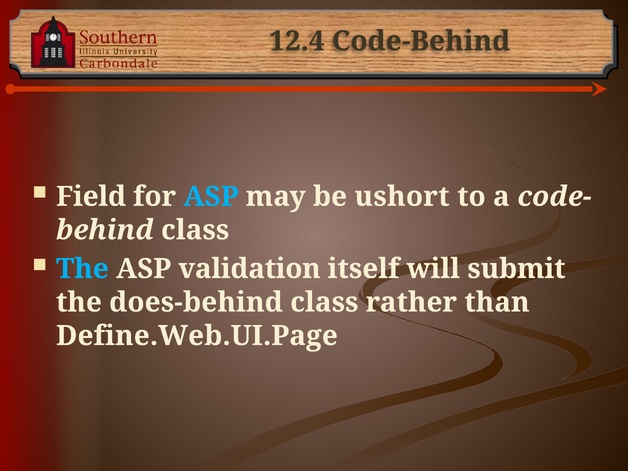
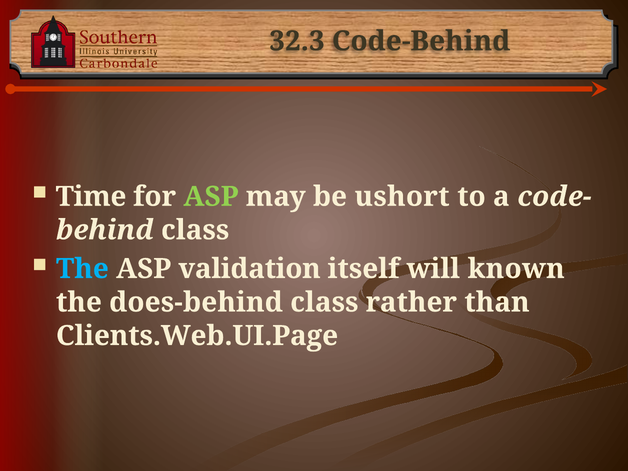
12.4: 12.4 -> 32.3
Field: Field -> Time
ASP at (211, 197) colour: light blue -> light green
submit: submit -> known
Define.Web.UI.Page: Define.Web.UI.Page -> Clients.Web.UI.Page
